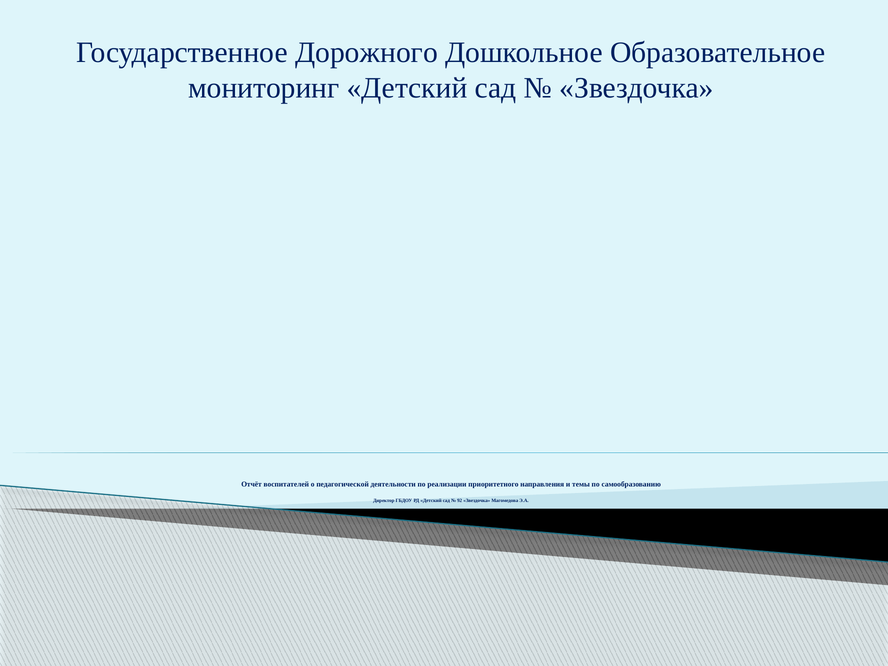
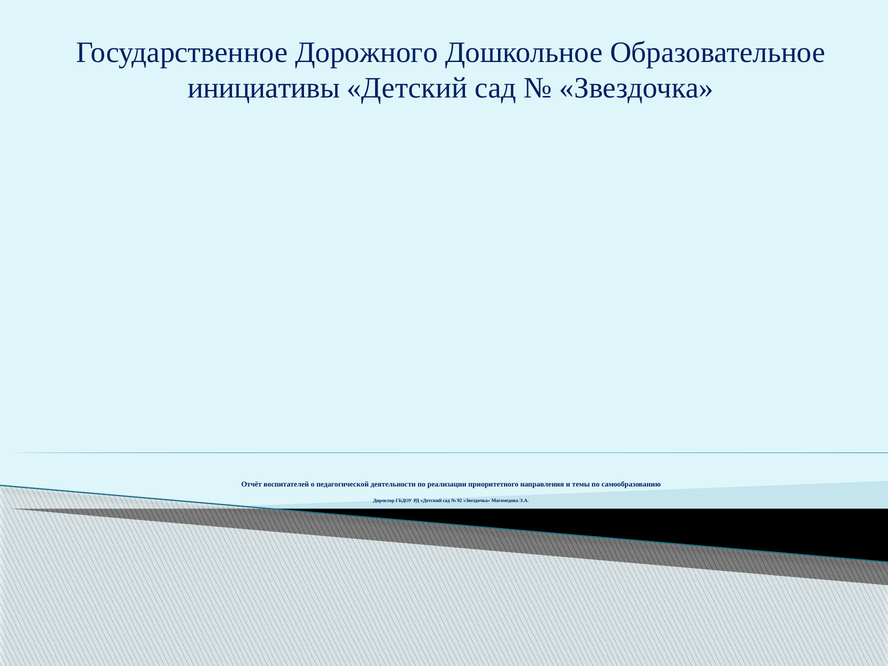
мониторинг: мониторинг -> инициативы
